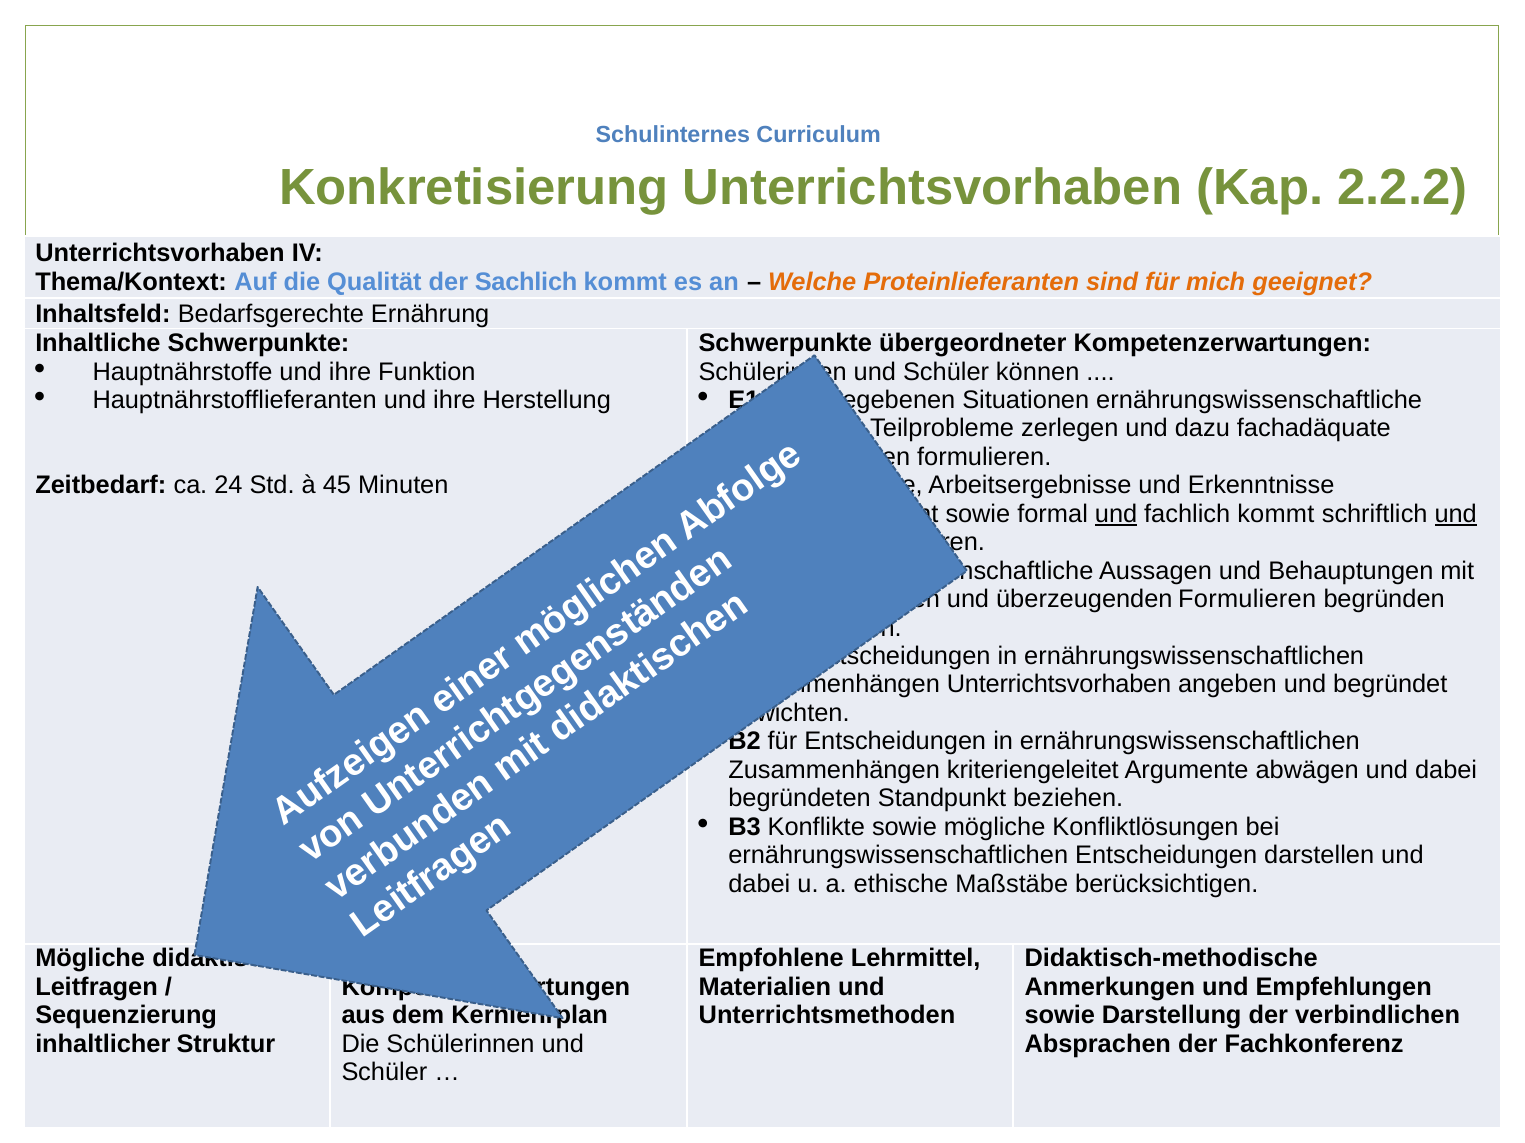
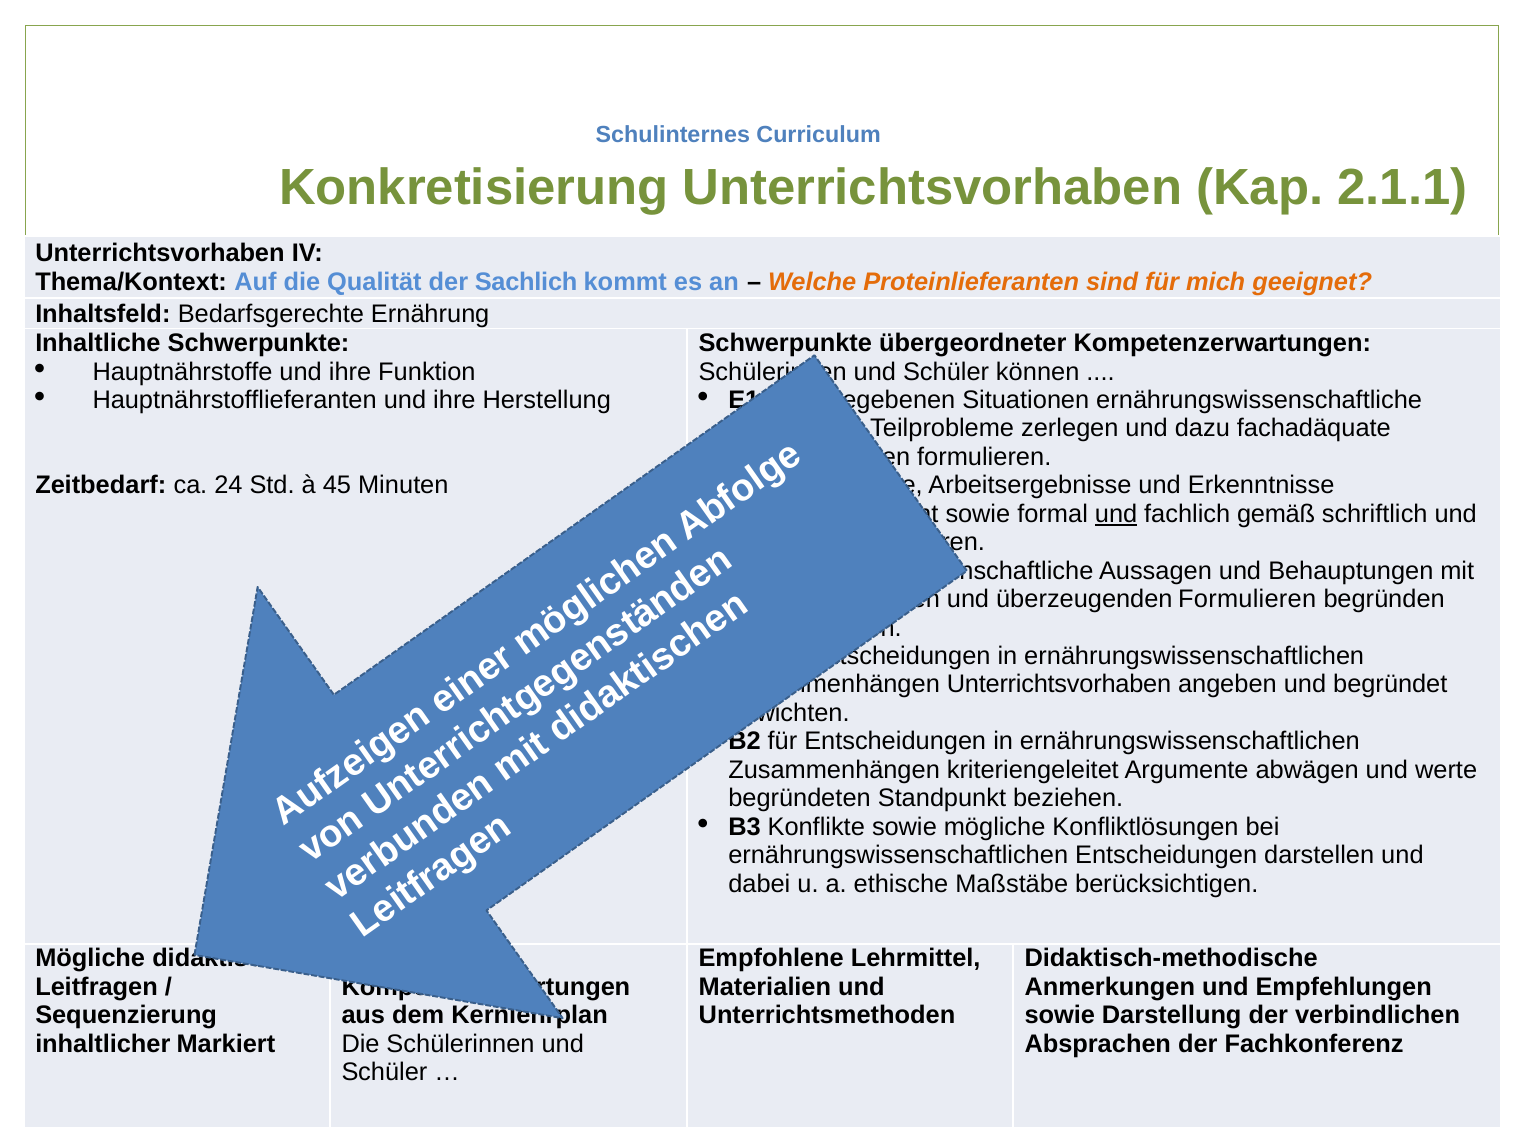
2.2.2: 2.2.2 -> 2.1.1
fachlich kommt: kommt -> gemäß
und at (1456, 514) underline: present -> none
abwägen und dabei: dabei -> werte
Struktur: Struktur -> Markiert
